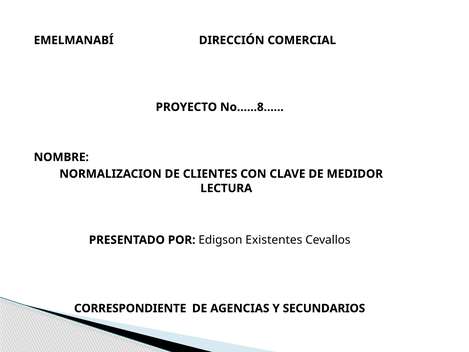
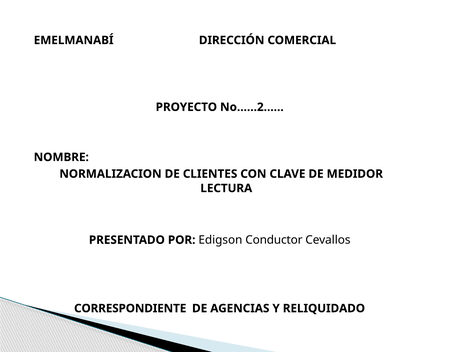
No……8……: No……8…… -> No……2……
Existentes: Existentes -> Conductor
SECUNDARIOS: SECUNDARIOS -> RELIQUIDADO
